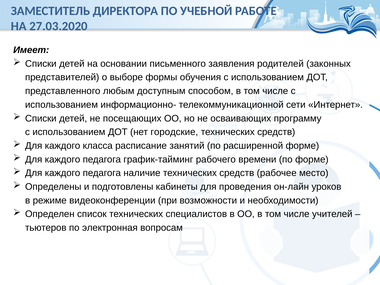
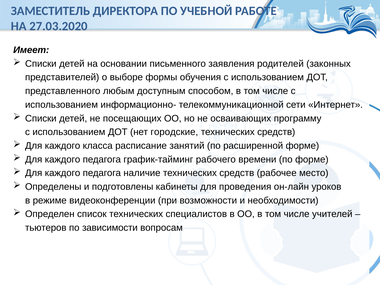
электронная: электронная -> зависимости
